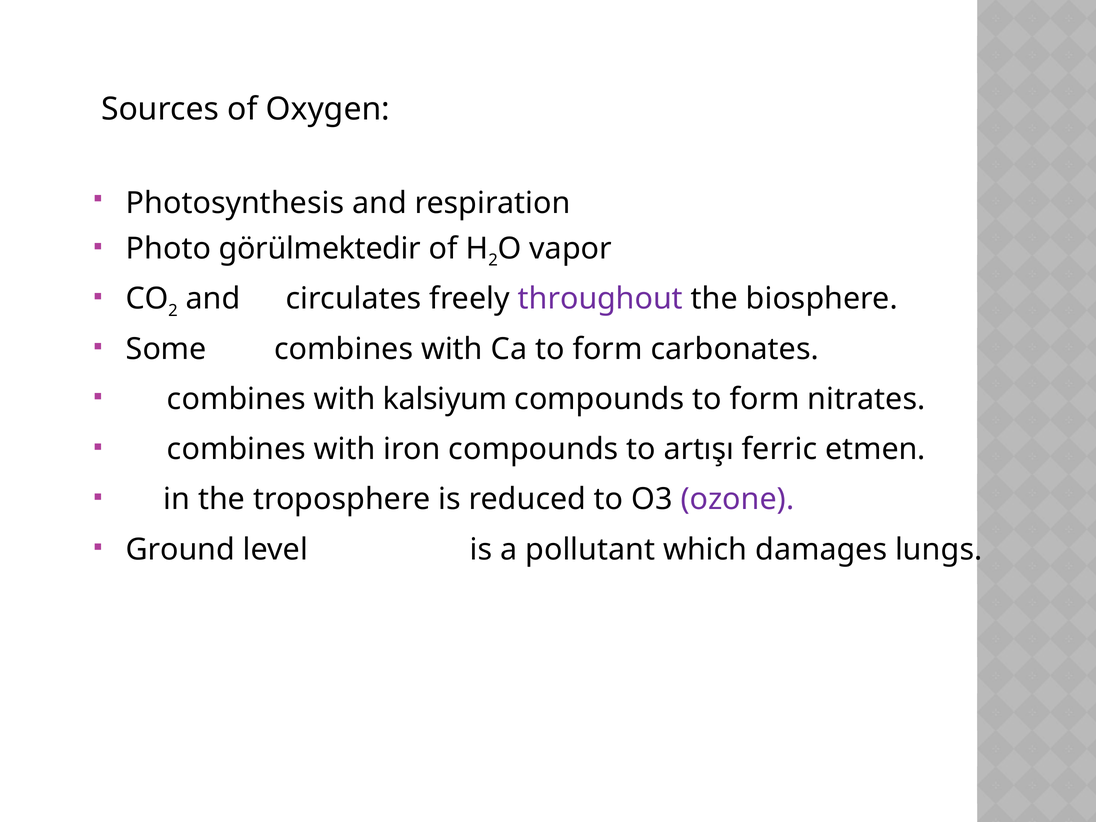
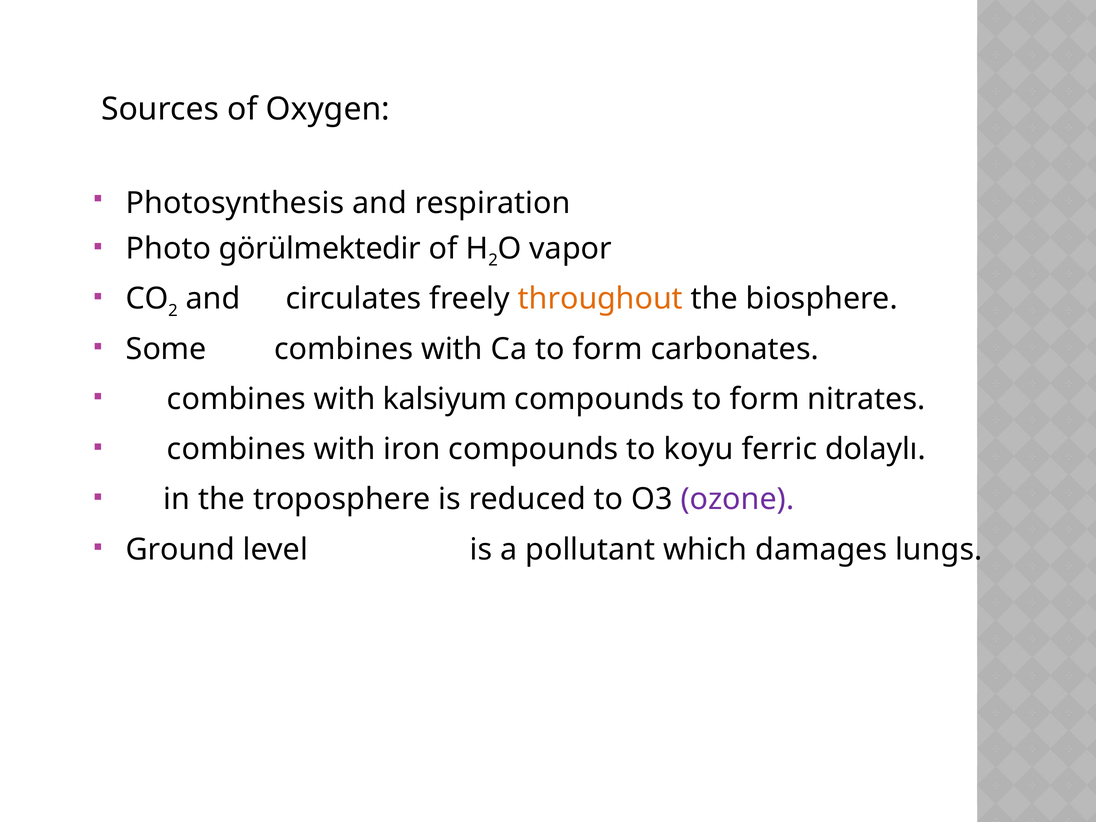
throughout colour: purple -> orange
artışı: artışı -> koyu
etmen: etmen -> dolaylı
